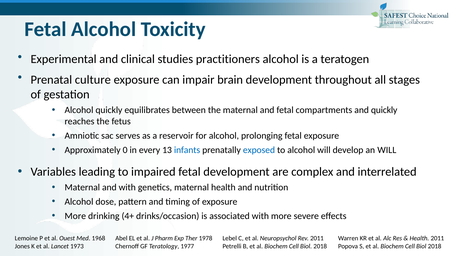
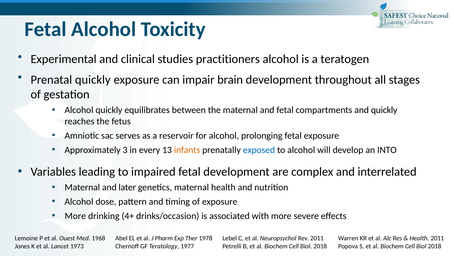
Prenatal culture: culture -> quickly
0: 0 -> 3
infants colour: blue -> orange
an WILL: WILL -> INTO
and with: with -> later
